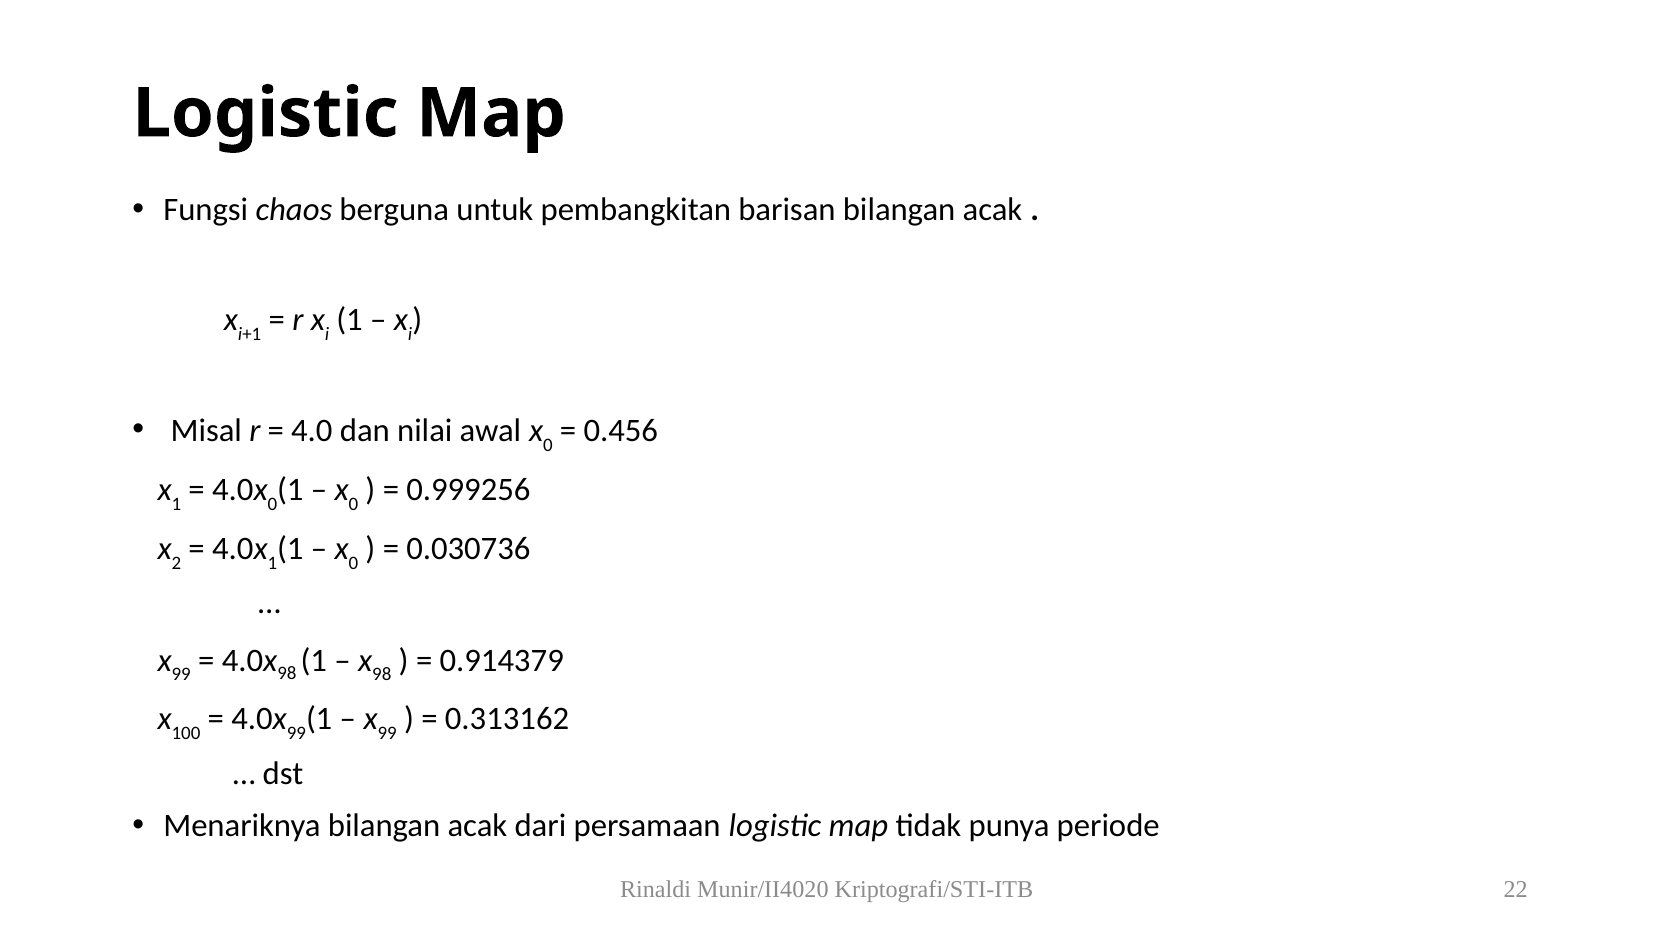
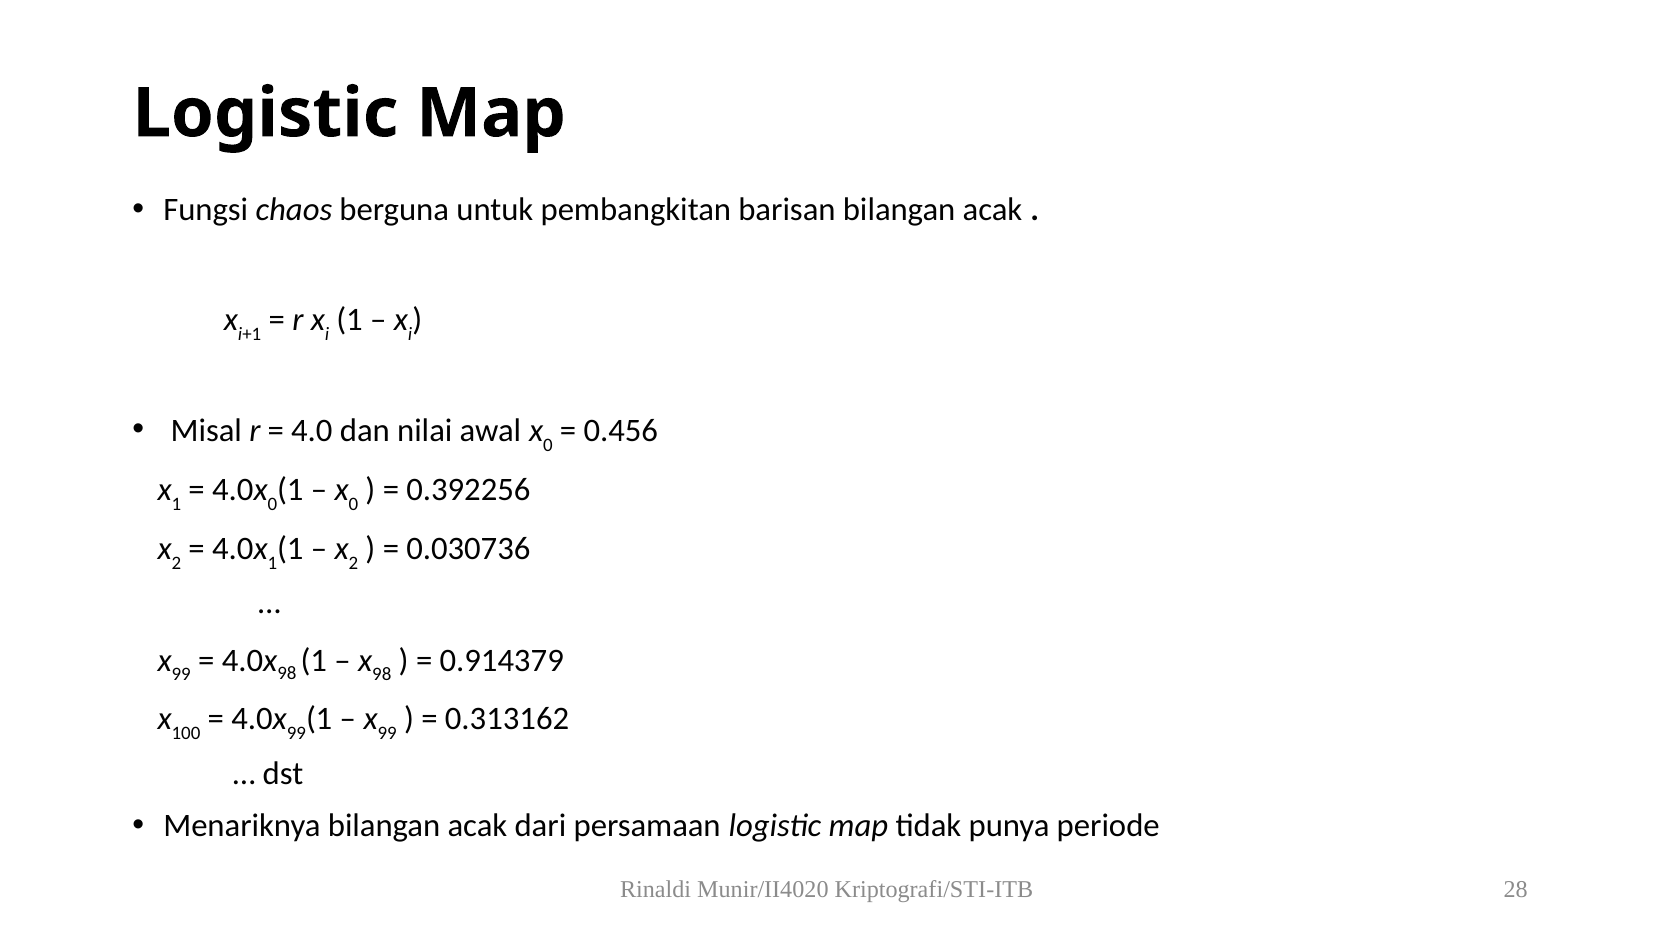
0.999256: 0.999256 -> 0.392256
0 at (353, 563): 0 -> 2
22: 22 -> 28
